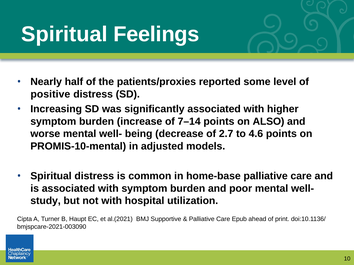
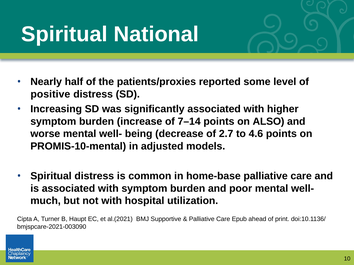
Feelings: Feelings -> National
study: study -> much
